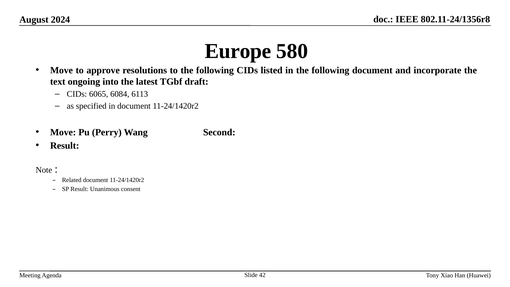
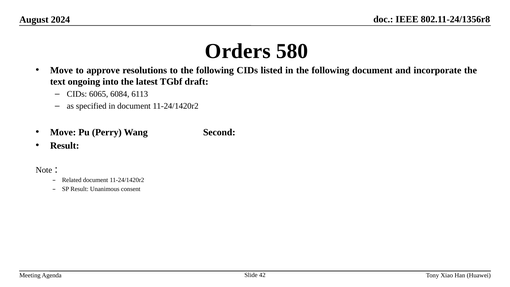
Europe: Europe -> Orders
